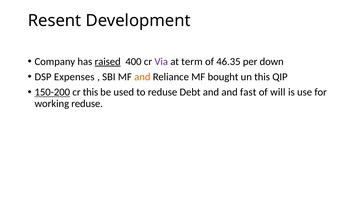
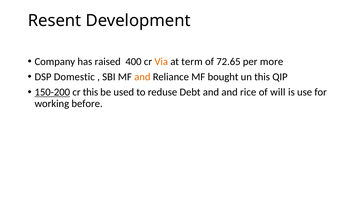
raised underline: present -> none
Via colour: purple -> orange
46.35: 46.35 -> 72.65
down: down -> more
Expenses: Expenses -> Domestic
fast: fast -> rice
working reduse: reduse -> before
